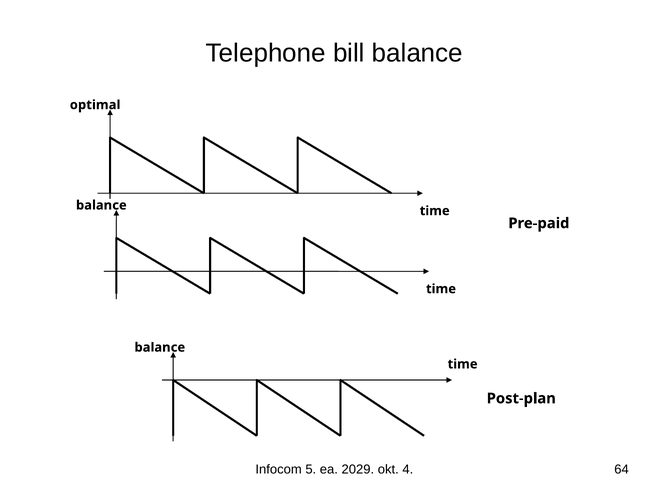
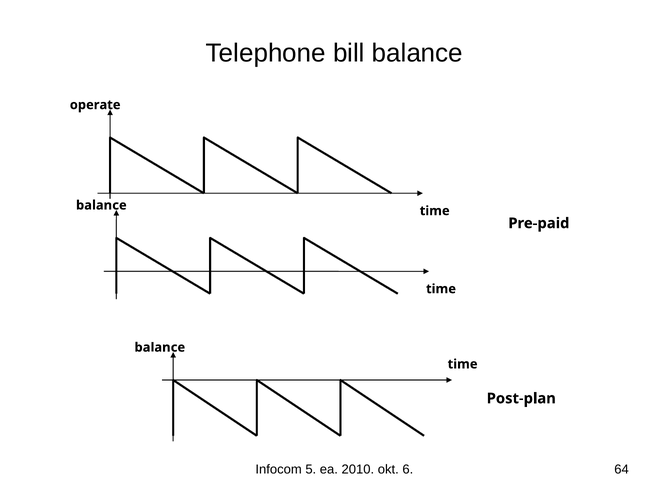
optimal: optimal -> operate
2029: 2029 -> 2010
4: 4 -> 6
